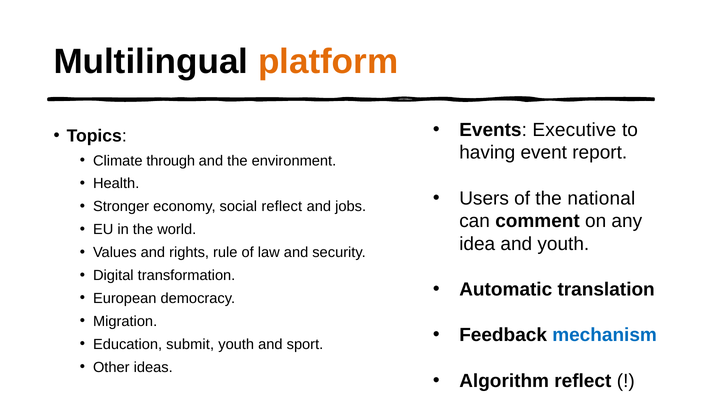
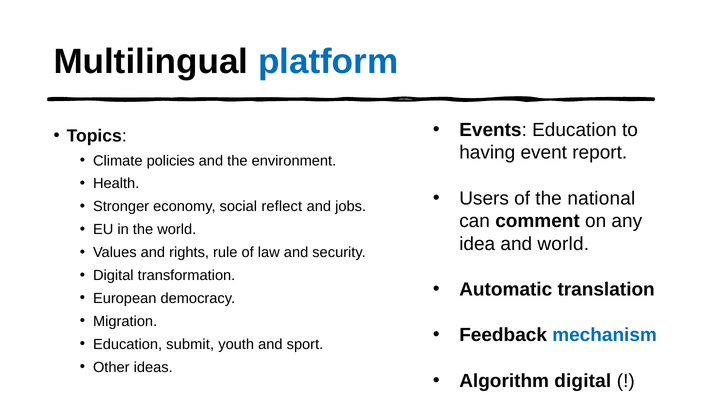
platform colour: orange -> blue
Events Executive: Executive -> Education
through: through -> policies
and youth: youth -> world
Algorithm reflect: reflect -> digital
